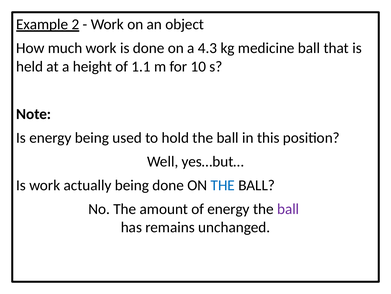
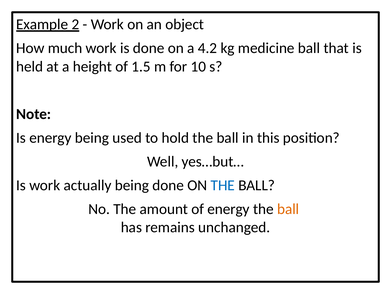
4.3: 4.3 -> 4.2
1.1: 1.1 -> 1.5
ball at (288, 208) colour: purple -> orange
